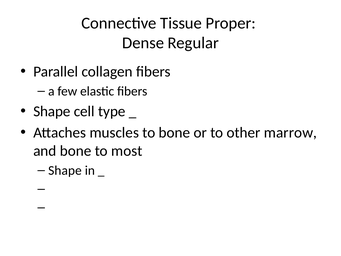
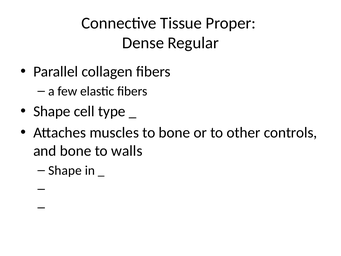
marrow: marrow -> controls
most: most -> walls
